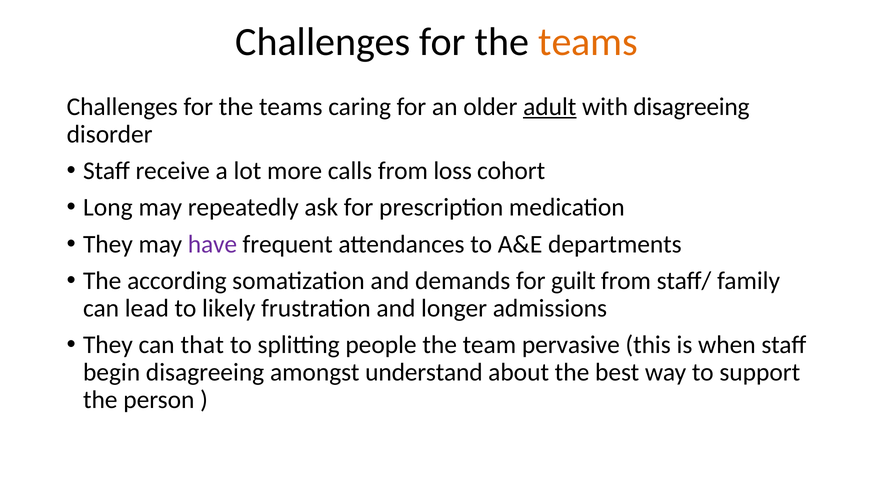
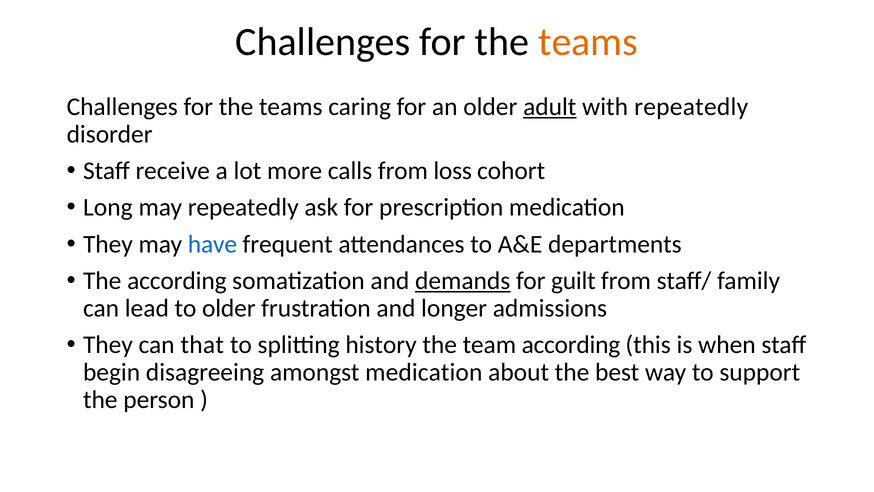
with disagreeing: disagreeing -> repeatedly
have colour: purple -> blue
demands underline: none -> present
to likely: likely -> older
people: people -> history
team pervasive: pervasive -> according
amongst understand: understand -> medication
